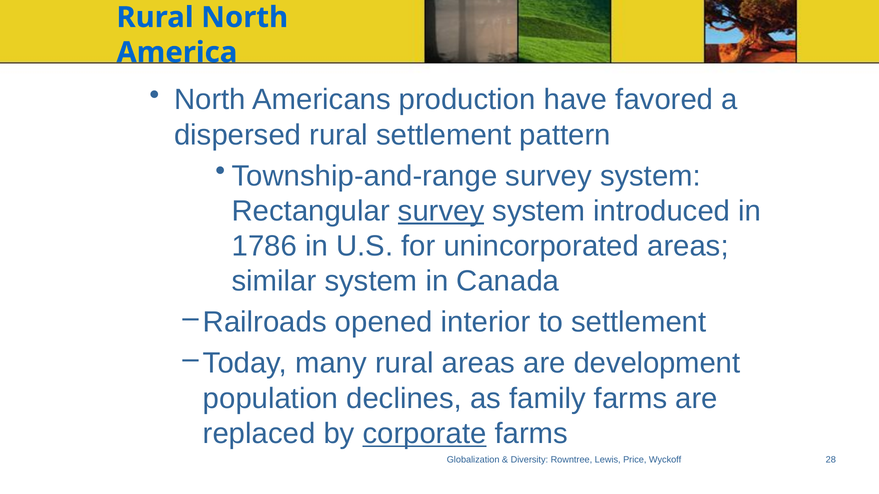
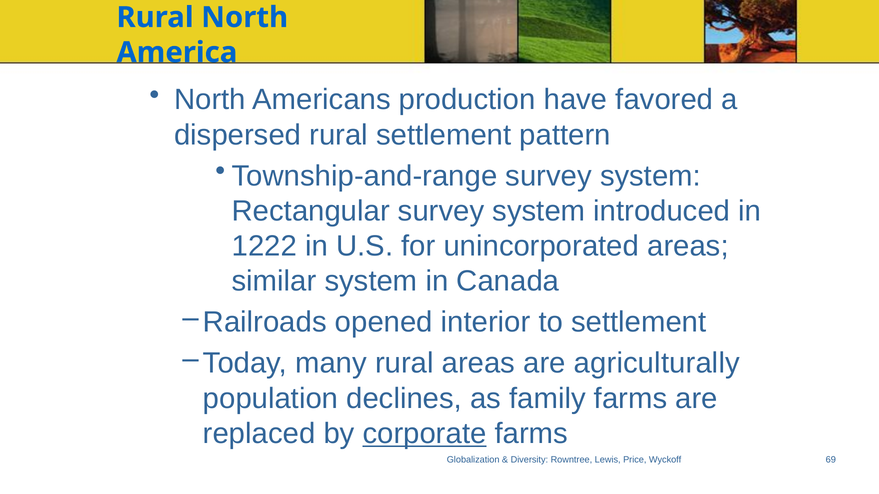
survey at (441, 211) underline: present -> none
1786: 1786 -> 1222
development: development -> agriculturally
28: 28 -> 69
